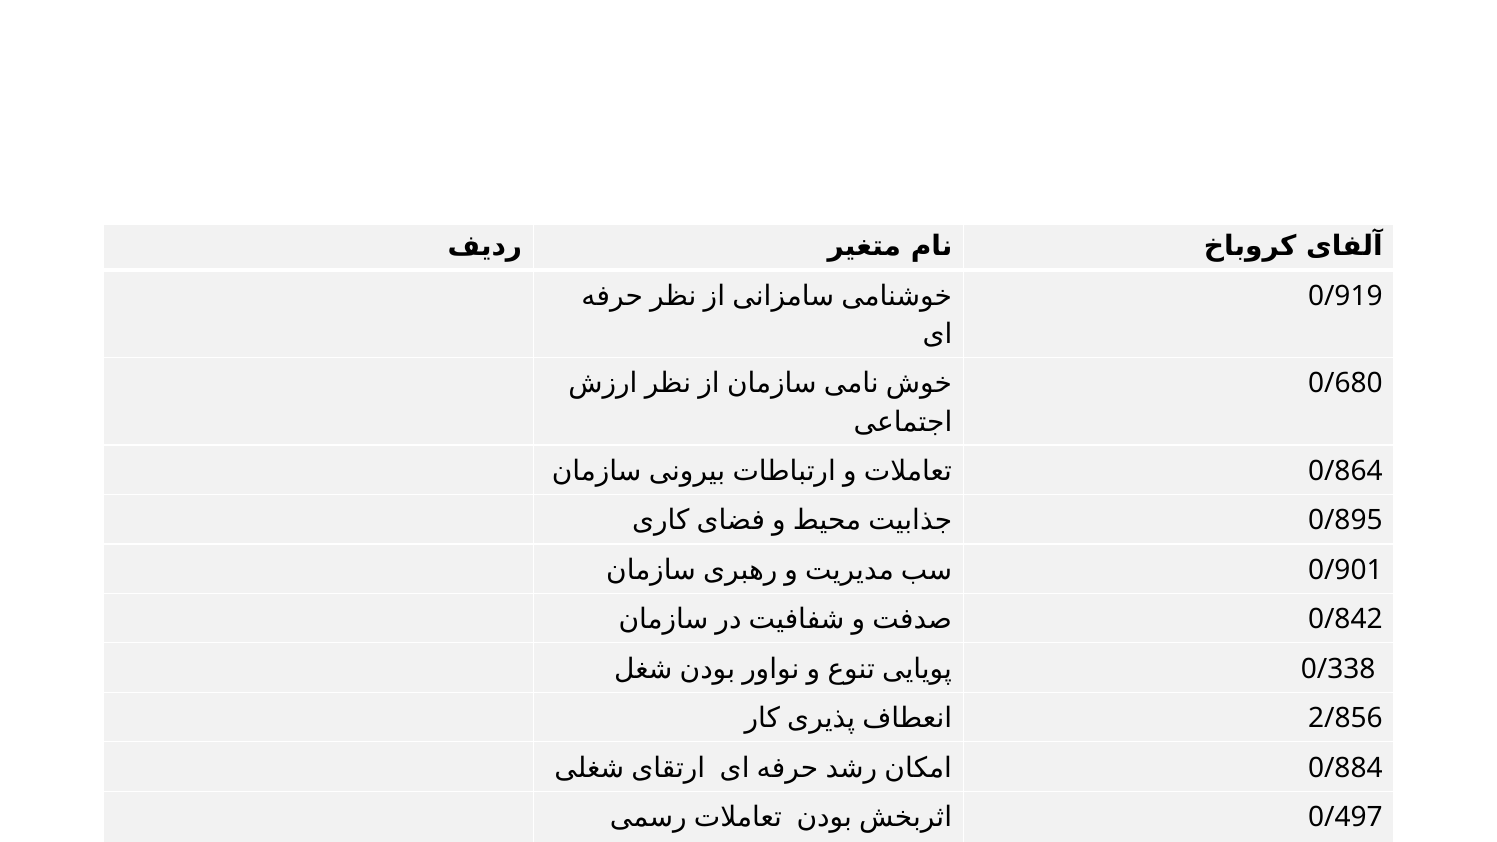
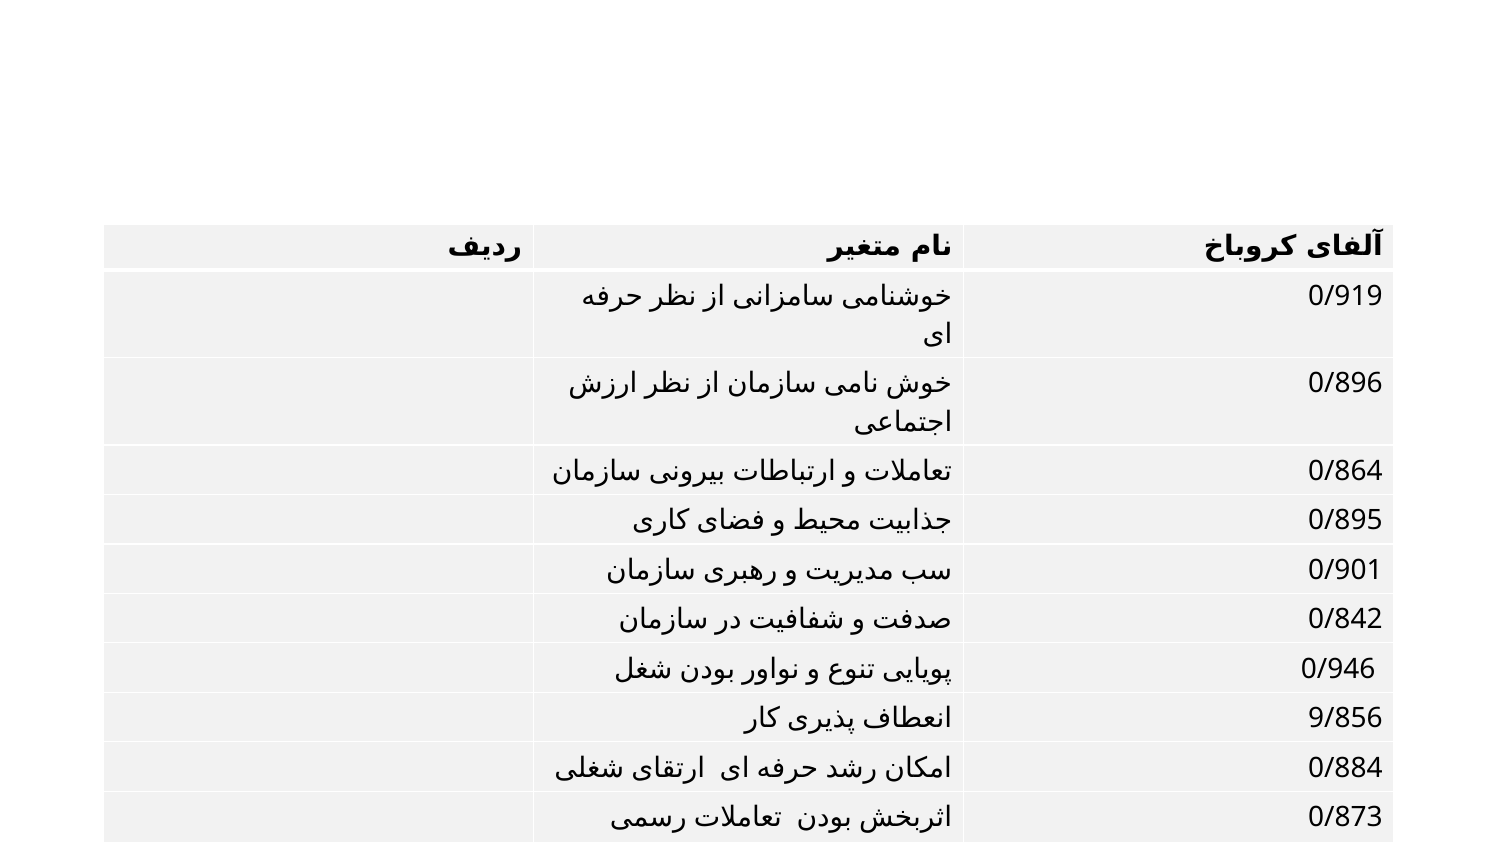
0/680: 0/680 -> 0/896
0/338: 0/338 -> 0/946
2/856: 2/856 -> 9/856
0/497: 0/497 -> 0/873
